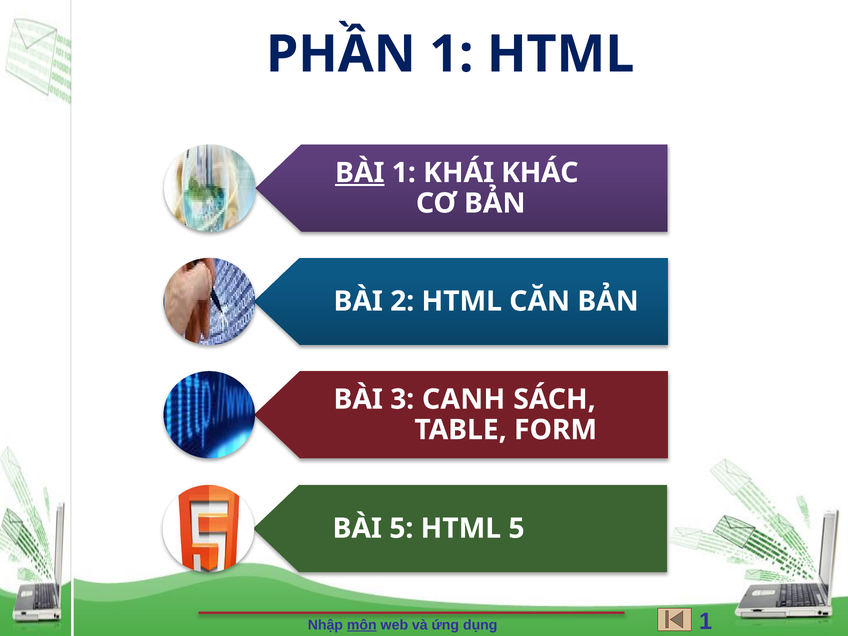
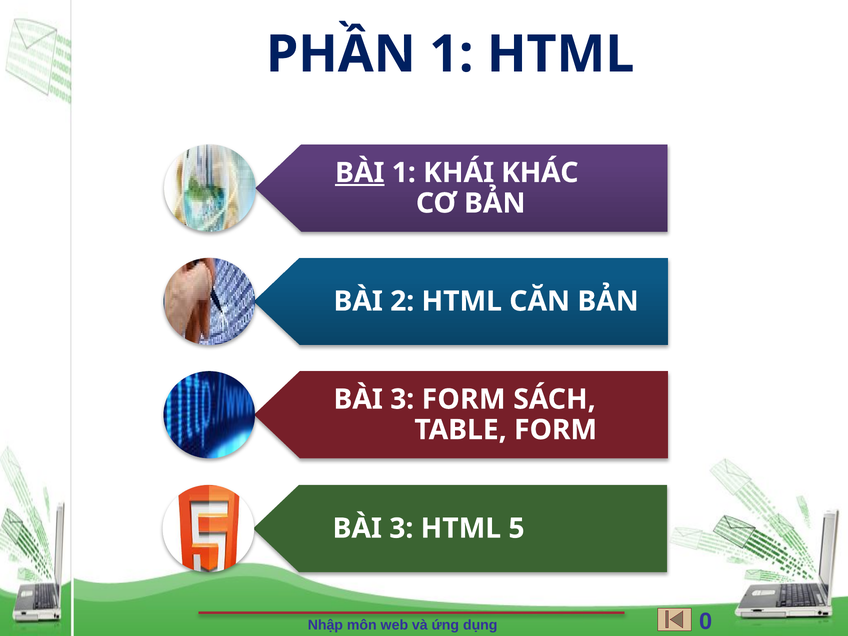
3 CANH: CANH -> FORM
5 at (401, 528): 5 -> 3
môn underline: present -> none
dụng 1: 1 -> 0
